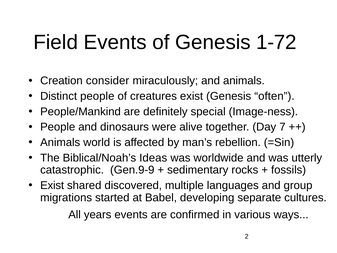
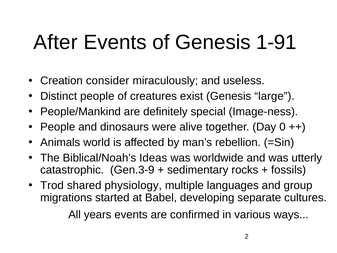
Field: Field -> After
1-72: 1-72 -> 1-91
and animals: animals -> useless
often: often -> large
7: 7 -> 0
Gen.9-9: Gen.9-9 -> Gen.3-9
Exist at (52, 185): Exist -> Trod
discovered: discovered -> physiology
